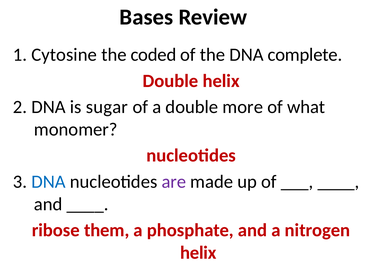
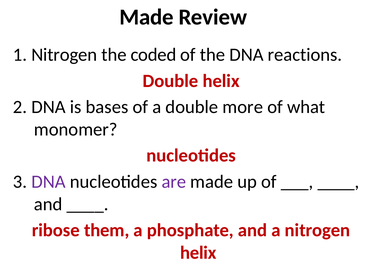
Bases at (146, 17): Bases -> Made
1 Cytosine: Cytosine -> Nitrogen
complete: complete -> reactions
sugar: sugar -> bases
DNA at (48, 182) colour: blue -> purple
